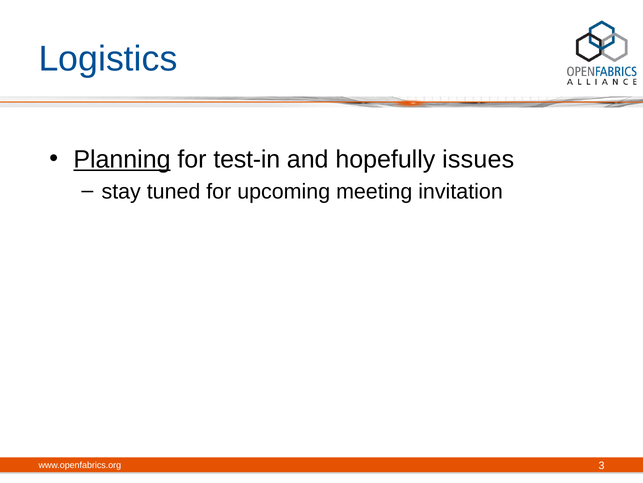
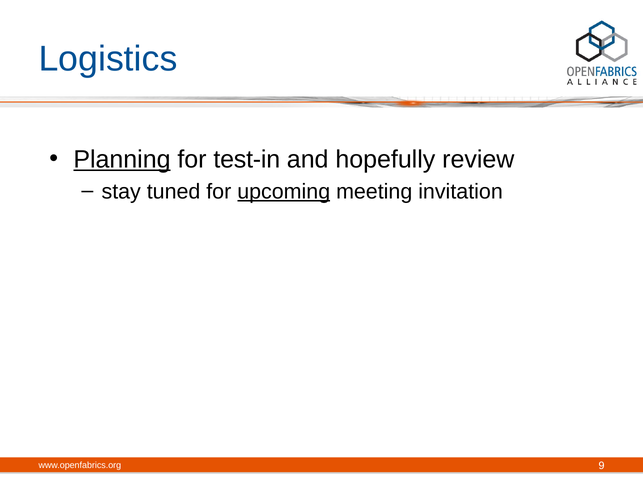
issues: issues -> review
upcoming underline: none -> present
3: 3 -> 9
